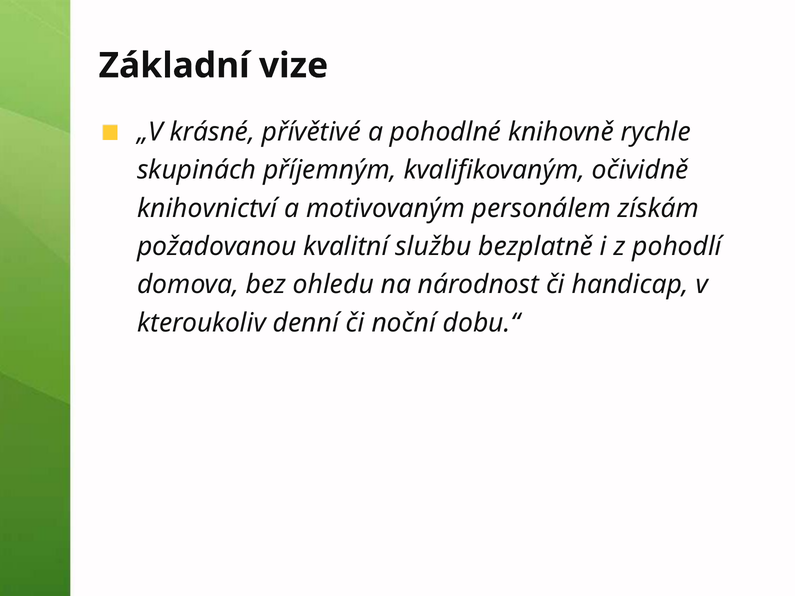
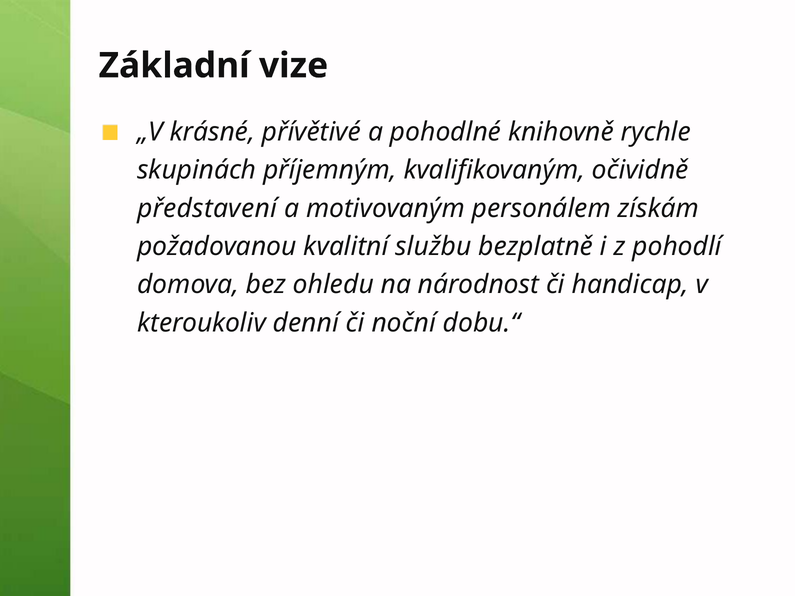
knihovnictví: knihovnictví -> představení
